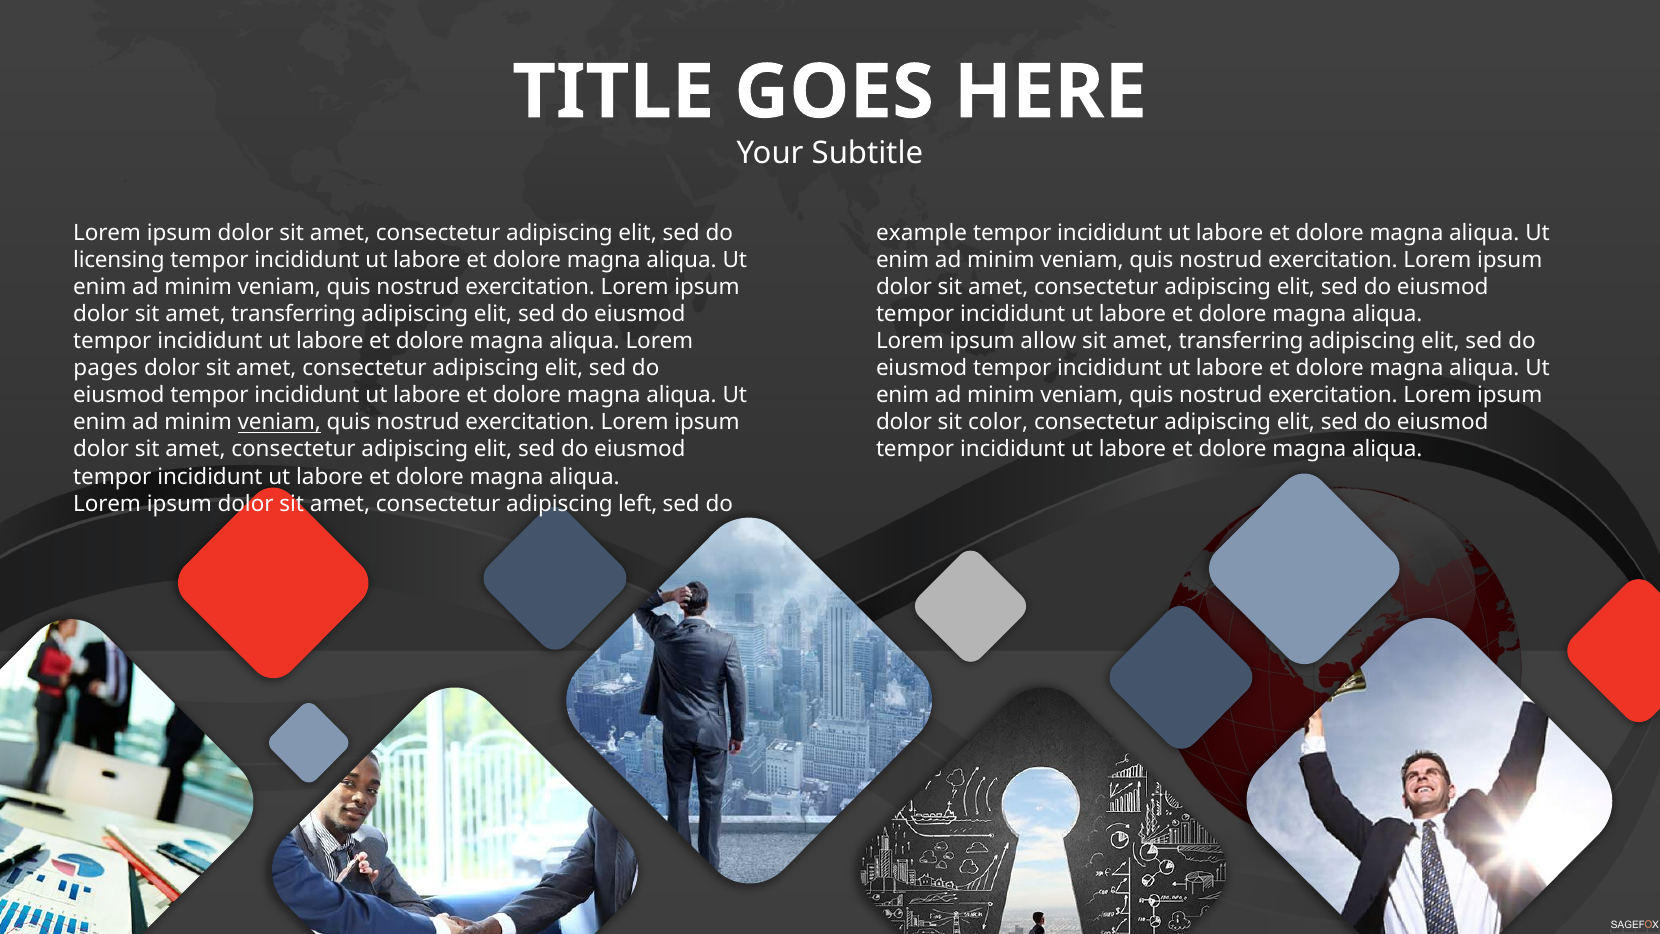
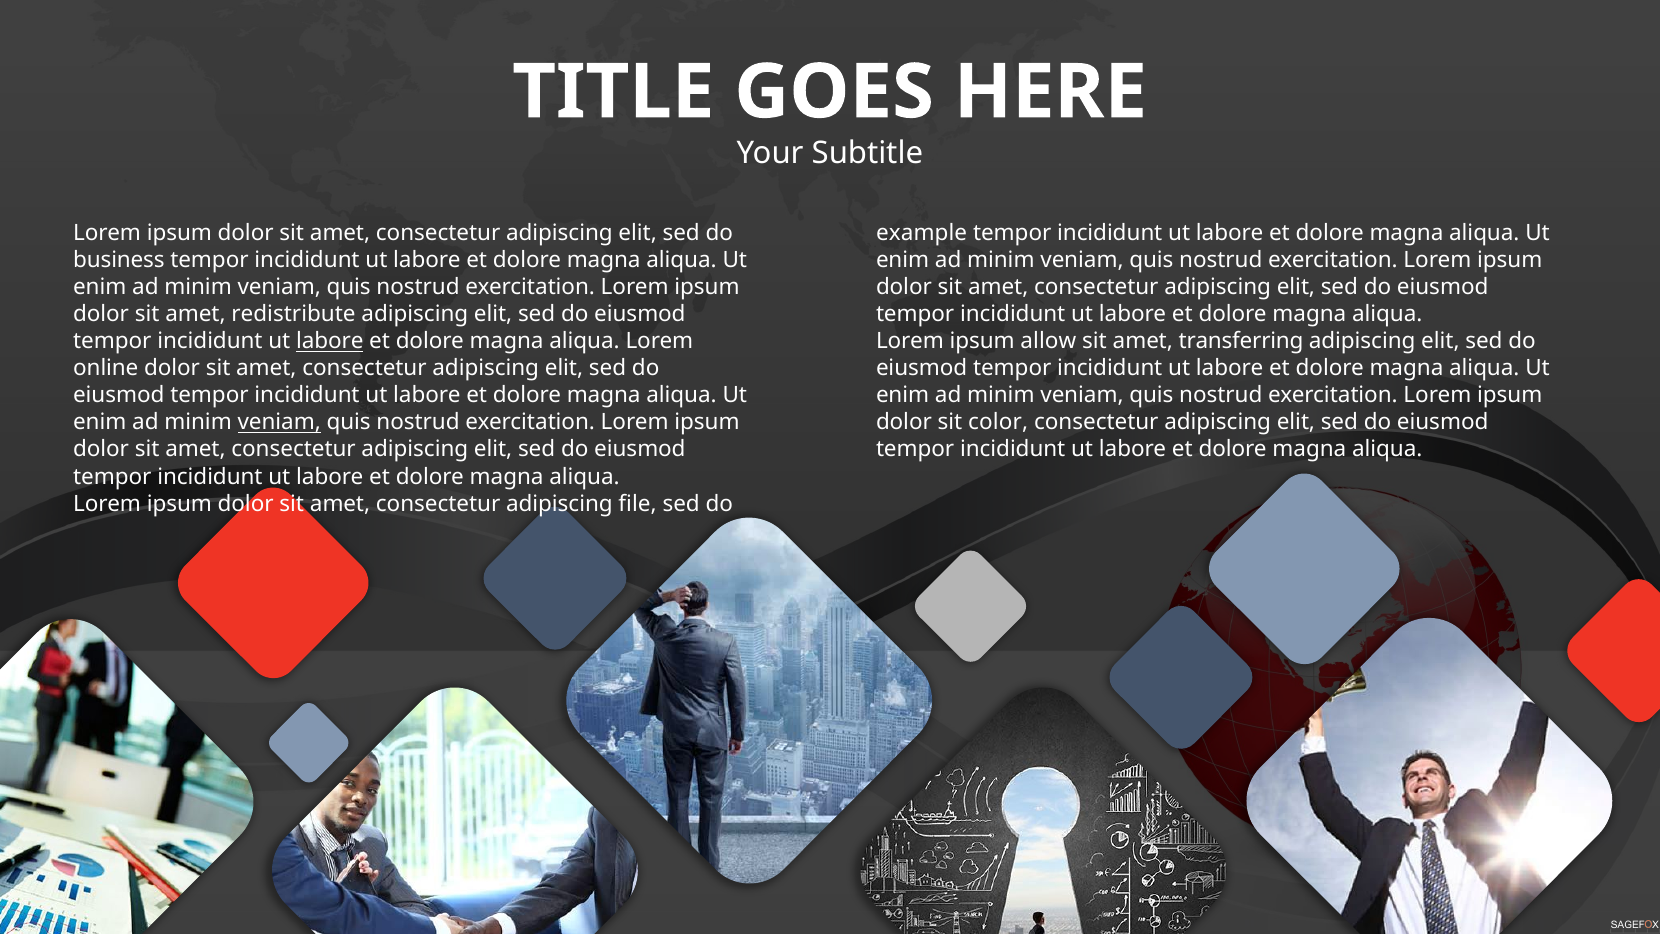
licensing: licensing -> business
dolor sit amet transferring: transferring -> redistribute
labore at (330, 341) underline: none -> present
pages: pages -> online
left: left -> file
